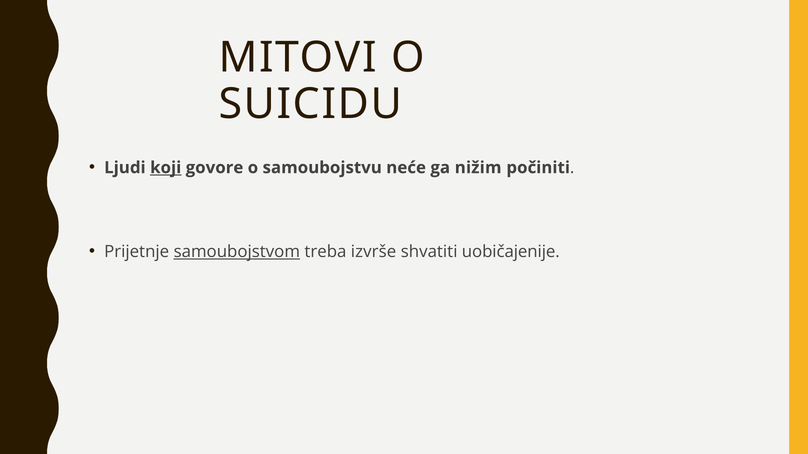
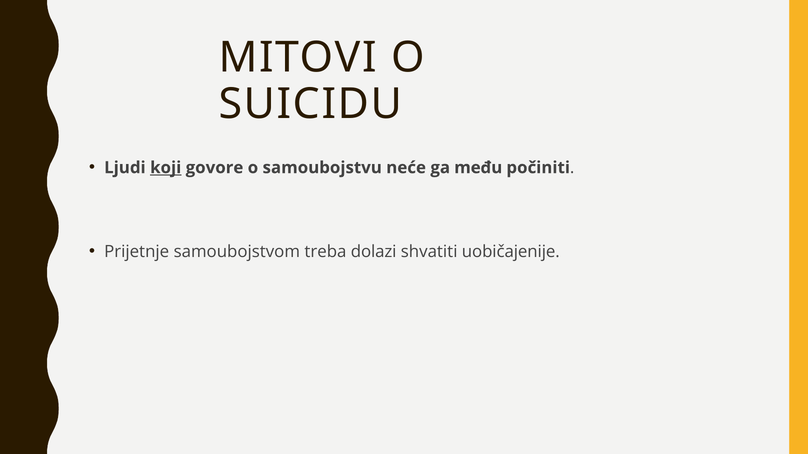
nižim: nižim -> među
samoubojstvom underline: present -> none
izvrše: izvrše -> dolazi
